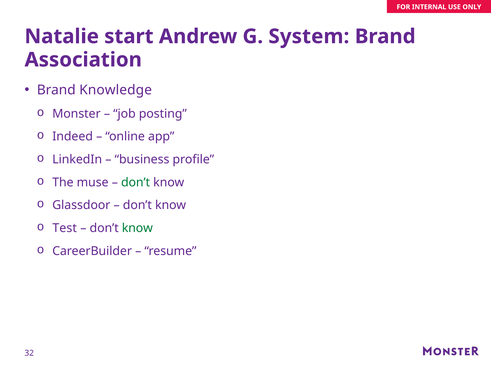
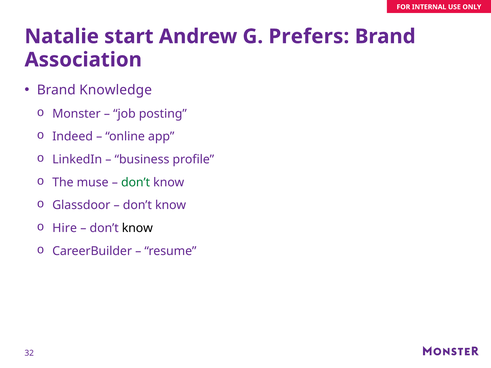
System: System -> Prefers
Test: Test -> Hire
know at (137, 228) colour: green -> black
